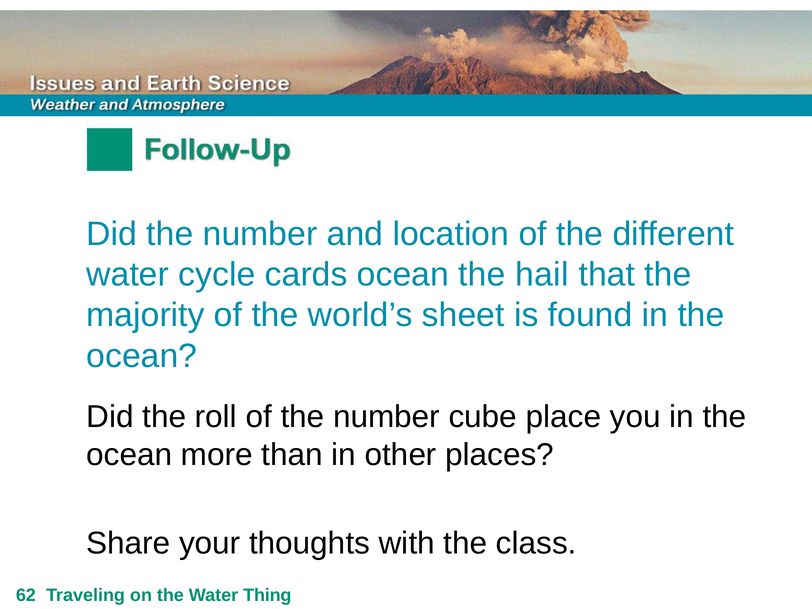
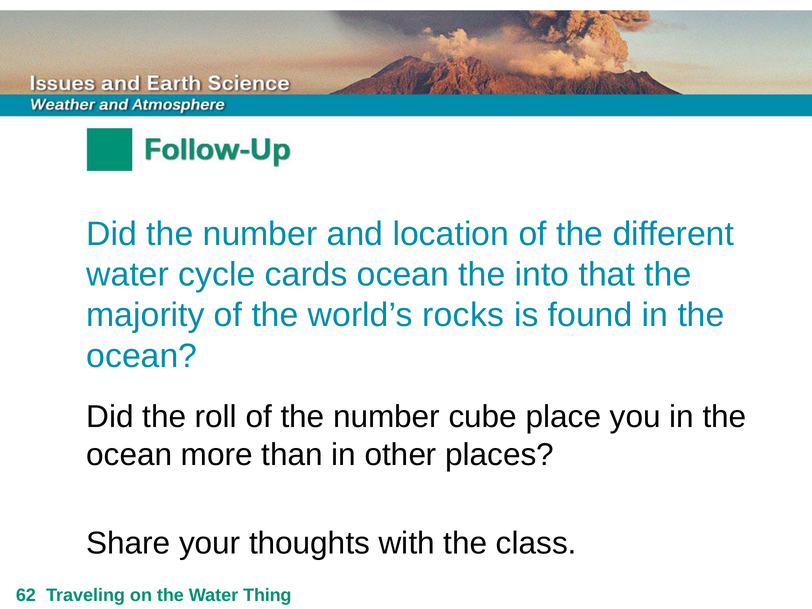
hail: hail -> into
sheet: sheet -> rocks
